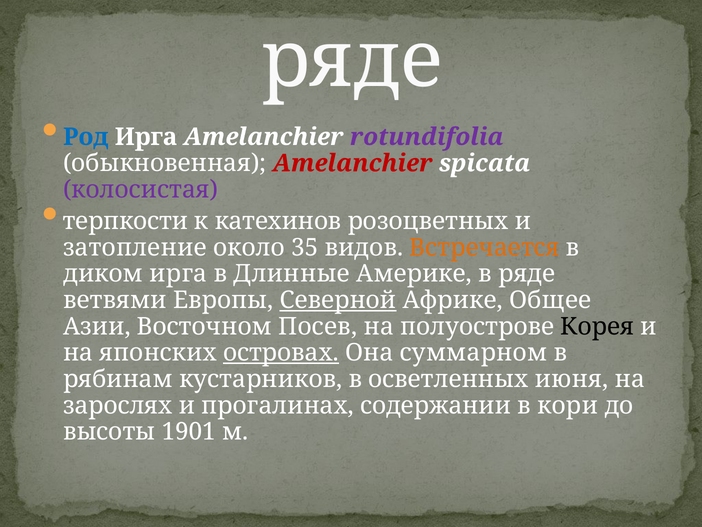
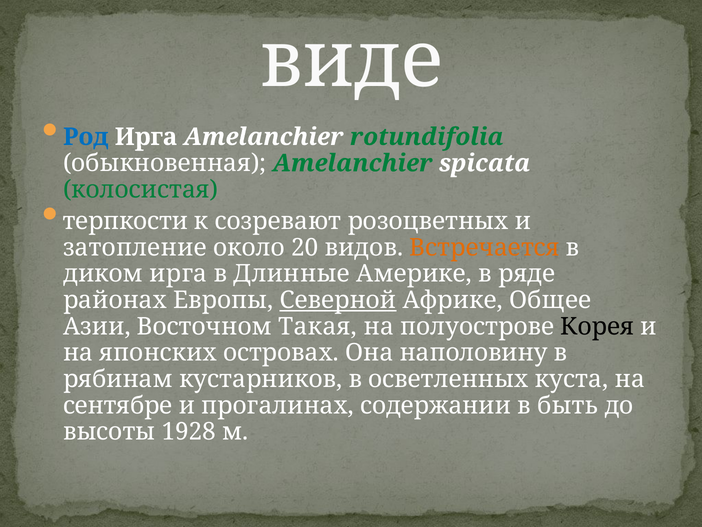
ряде at (351, 60): ряде -> виде
rotundifolia colour: purple -> green
Amelanchier at (353, 163) colour: red -> green
колосистая colour: purple -> green
катехинов: катехинов -> созревают
35: 35 -> 20
ветвями: ветвями -> районах
Посев: Посев -> Такая
островах underline: present -> none
суммарном: суммарном -> наполовину
июня: июня -> куста
зарослях: зарослях -> сентябре
кори: кори -> быть
1901: 1901 -> 1928
